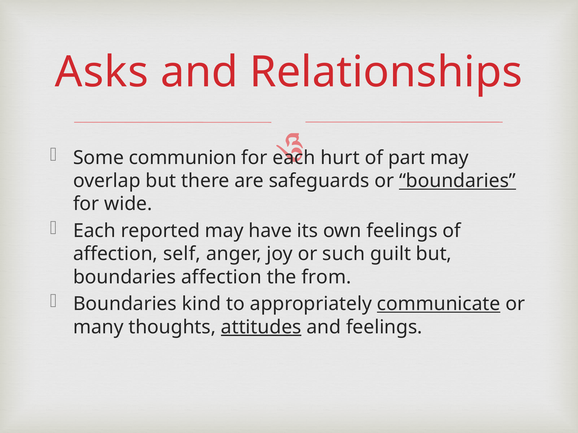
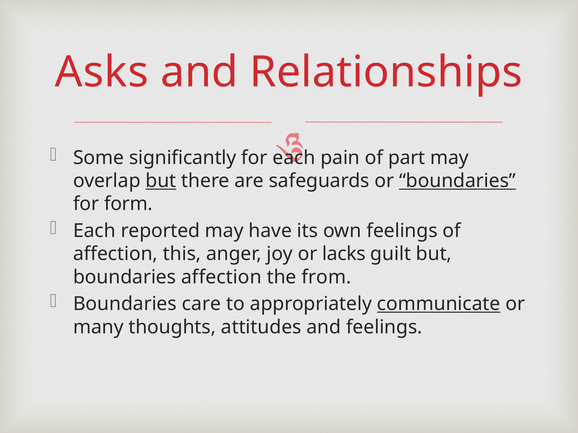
communion: communion -> significantly
hurt: hurt -> pain
but at (161, 181) underline: none -> present
wide: wide -> form
self: self -> this
such: such -> lacks
kind: kind -> care
attitudes underline: present -> none
